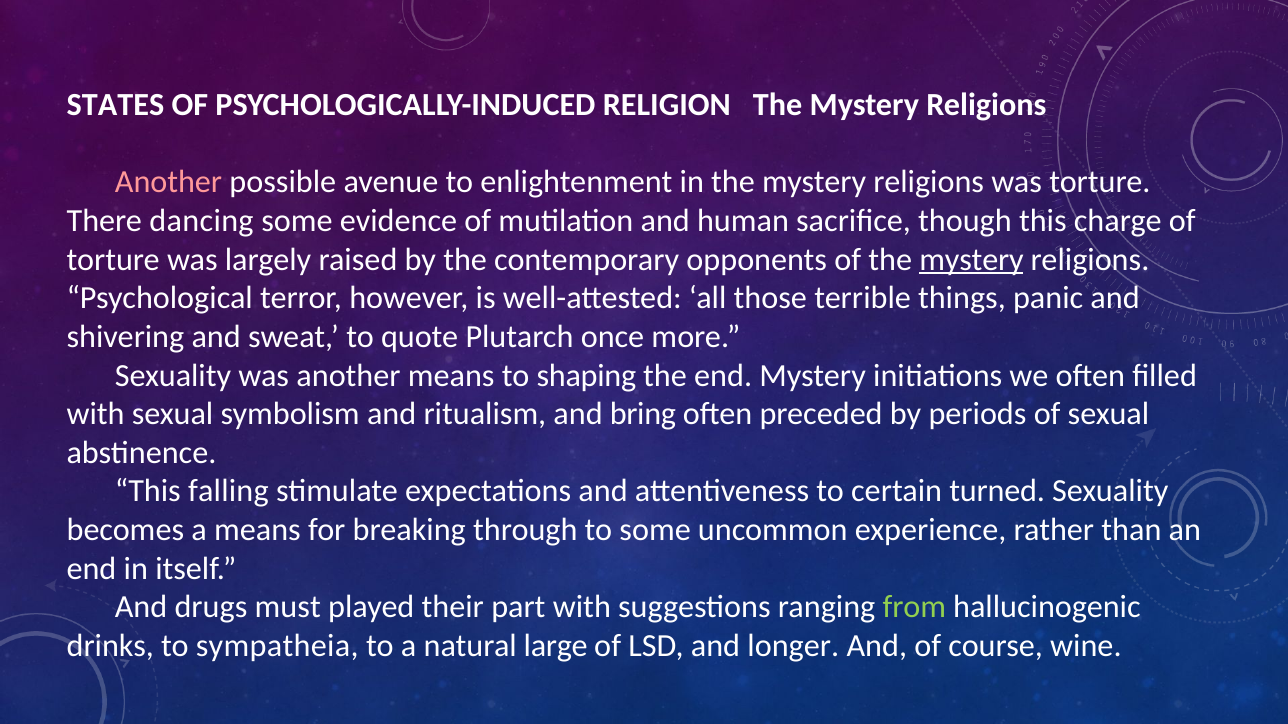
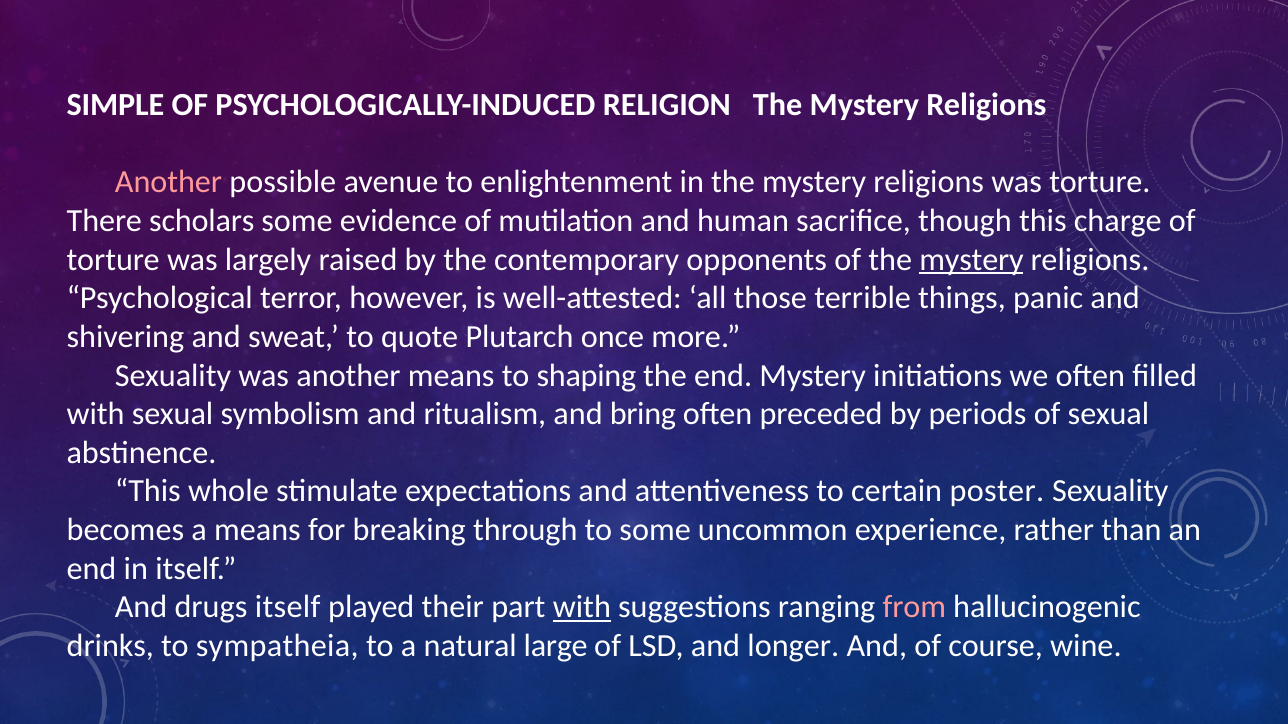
STATES: STATES -> SIMPLE
dancing: dancing -> scholars
falling: falling -> whole
turned: turned -> poster
drugs must: must -> itself
with at (582, 608) underline: none -> present
from colour: light green -> pink
